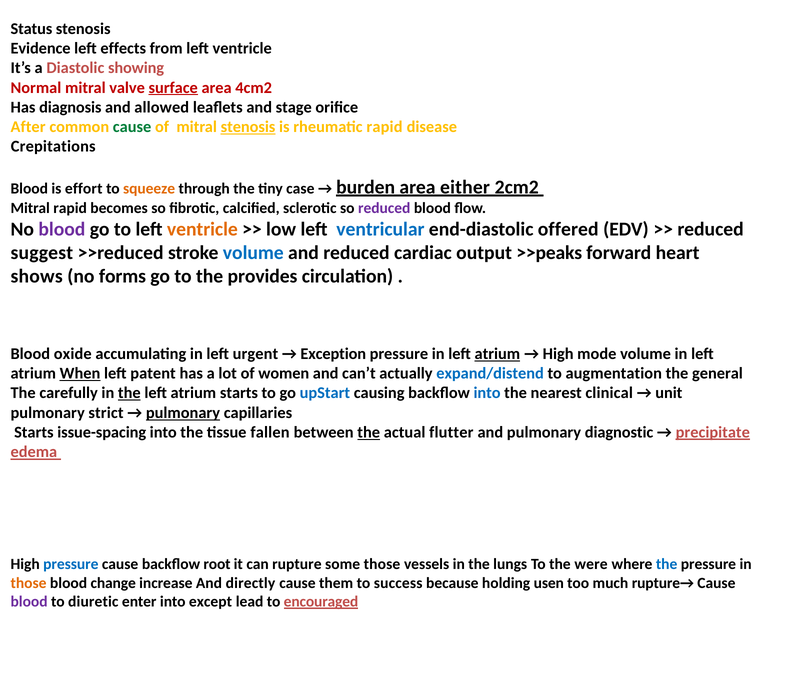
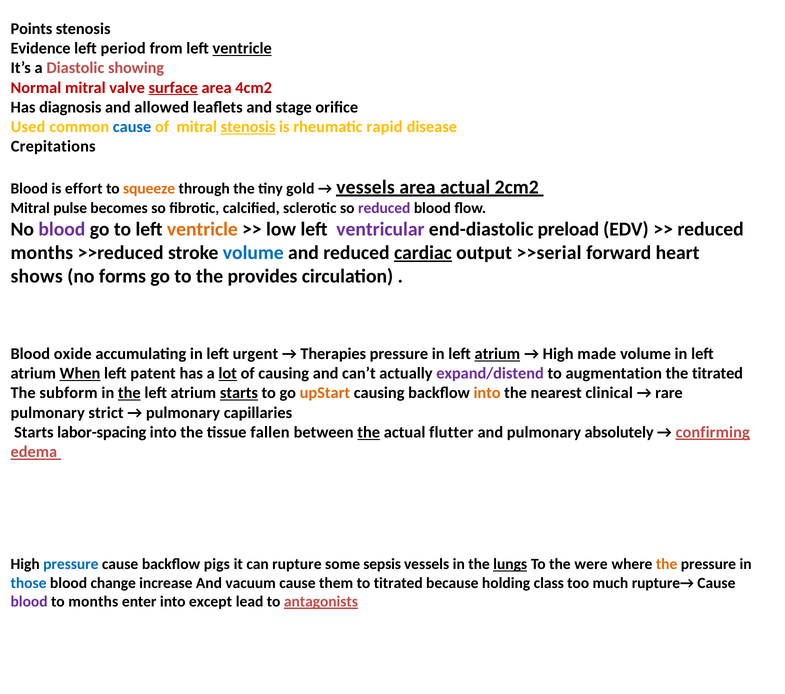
Status: Status -> Points
effects: effects -> period
ventricle at (242, 48) underline: none -> present
After: After -> Used
cause at (132, 127) colour: green -> blue
case: case -> gold
burden at (366, 187): burden -> vessels
area either: either -> actual
Mitral rapid: rapid -> pulse
ventricular colour: blue -> purple
offered: offered -> preload
suggest at (42, 253): suggest -> months
cardiac underline: none -> present
>>peaks: >>peaks -> >>serial
Exception: Exception -> Therapies
mode: mode -> made
lot underline: none -> present
of women: women -> causing
expand/distend colour: blue -> purple
the general: general -> titrated
carefully: carefully -> subform
starts at (239, 393) underline: none -> present
upStart colour: blue -> orange
into at (487, 393) colour: blue -> orange
unit: unit -> rare
pulmonary at (183, 412) underline: present -> none
issue-spacing: issue-spacing -> labor-spacing
diagnostic: diagnostic -> absolutely
precipitate: precipitate -> confirming
root: root -> pigs
some those: those -> sepsis
lungs underline: none -> present
the at (667, 564) colour: blue -> orange
those at (29, 583) colour: orange -> blue
directly: directly -> vacuum
to success: success -> titrated
usen: usen -> class
to diuretic: diuretic -> months
encouraged: encouraged -> antagonists
